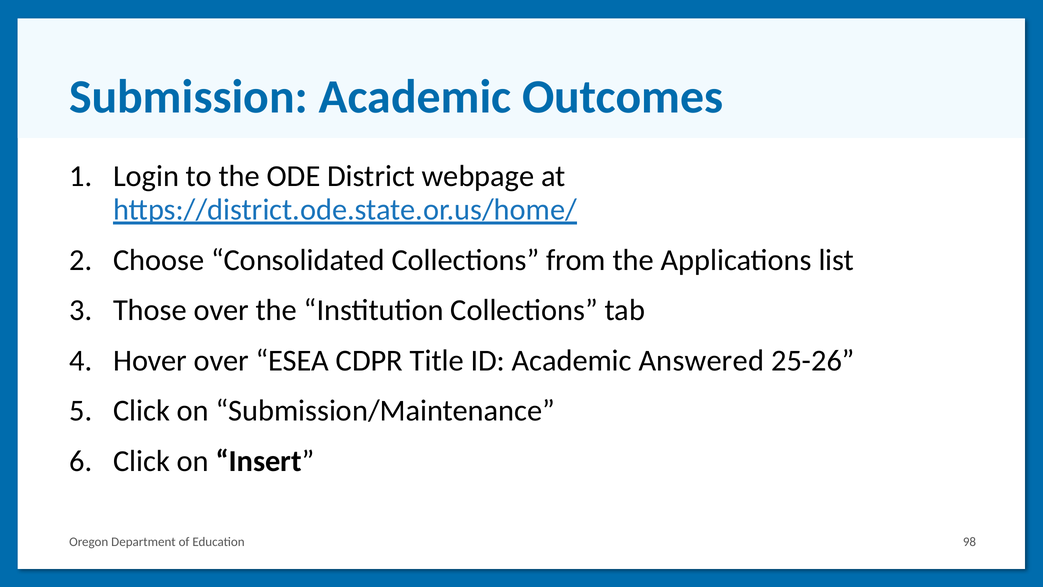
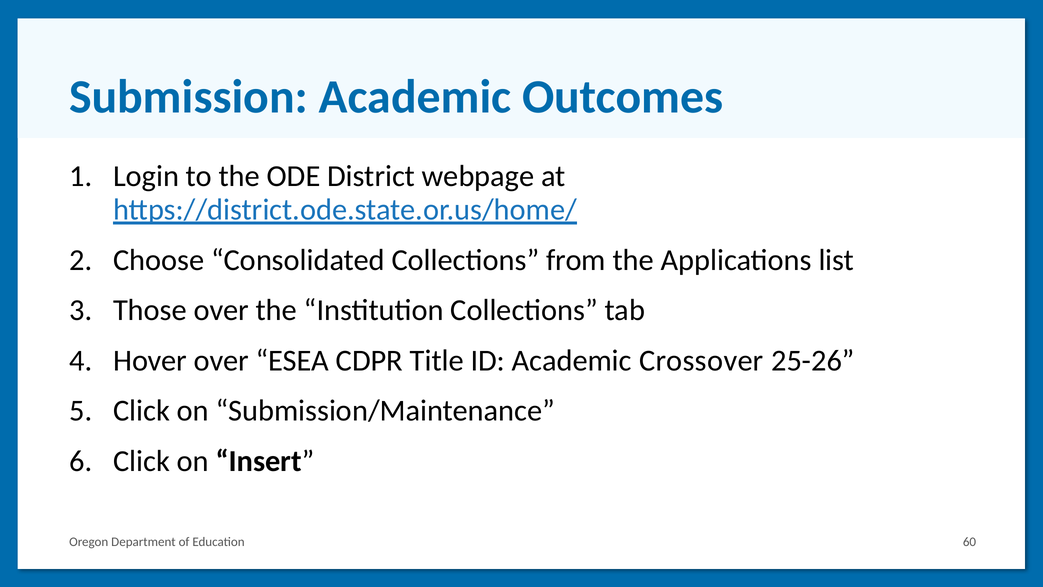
Answered: Answered -> Crossover
98: 98 -> 60
